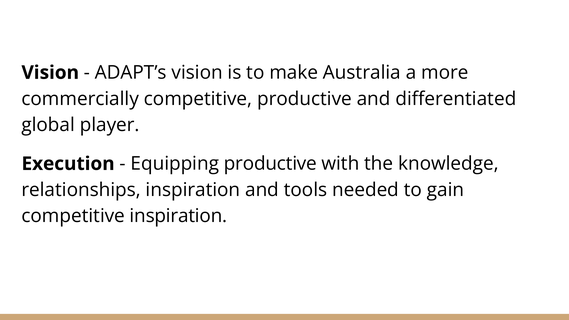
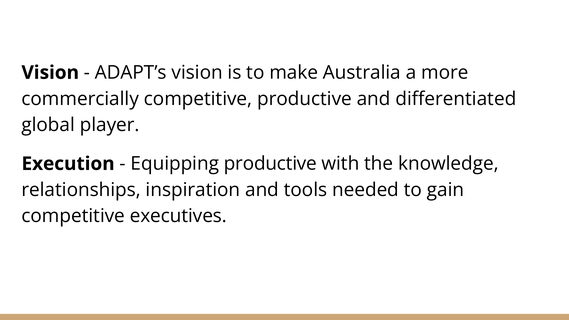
competitive inspiration: inspiration -> executives
